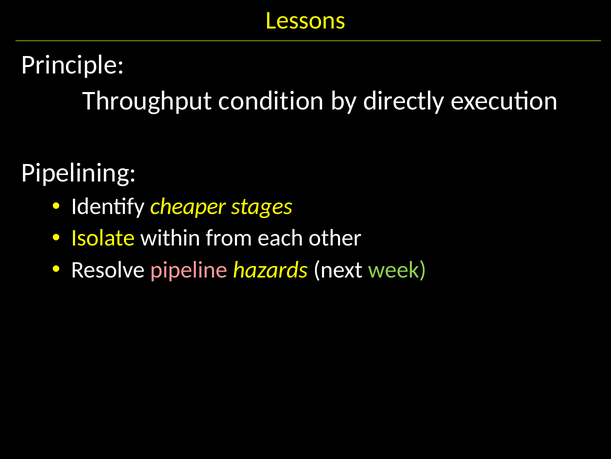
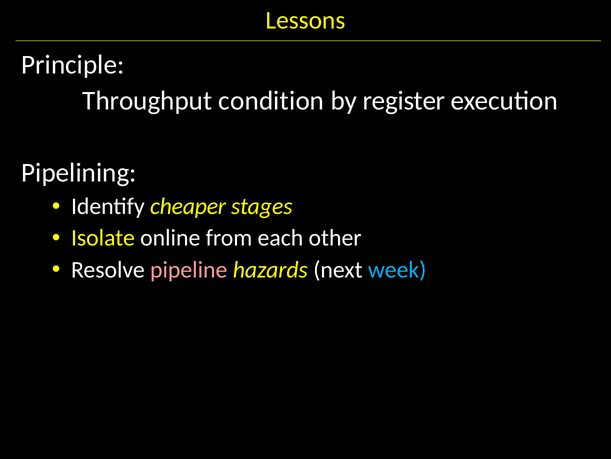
directly: directly -> register
within: within -> online
week colour: light green -> light blue
